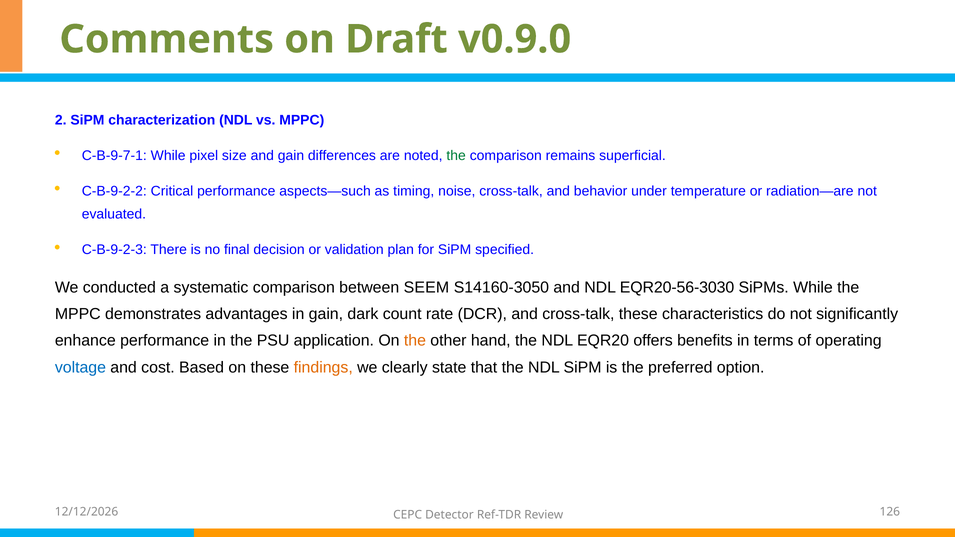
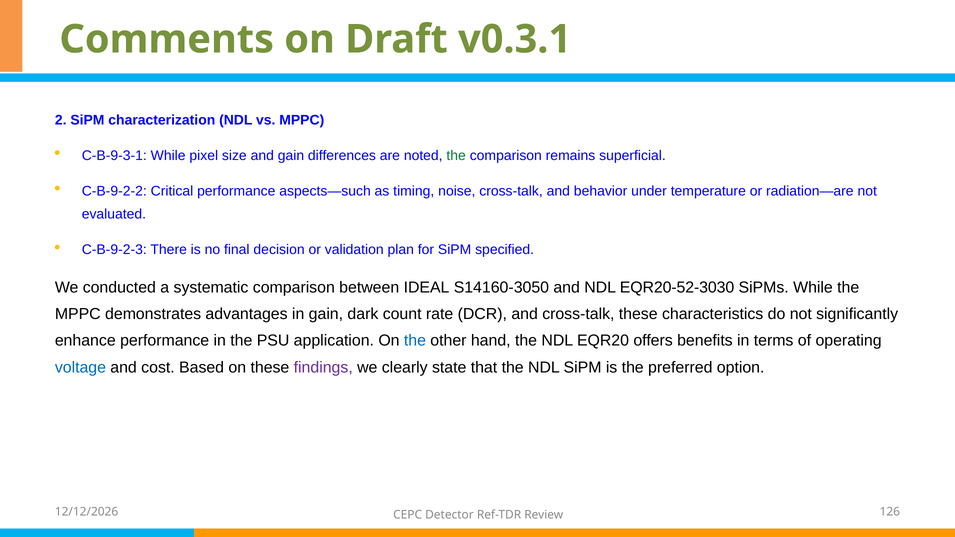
v0.9.0: v0.9.0 -> v0.3.1
C-B-9-7-1: C-B-9-7-1 -> C-B-9-3-1
SEEM: SEEM -> IDEAL
EQR20-56-3030: EQR20-56-3030 -> EQR20-52-3030
the at (415, 341) colour: orange -> blue
findings colour: orange -> purple
